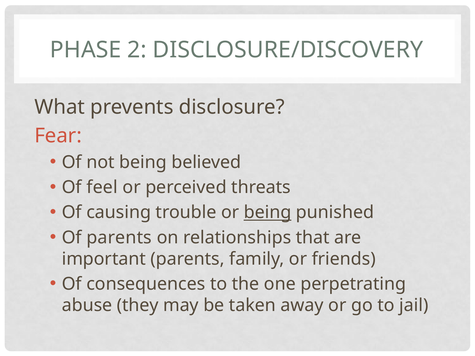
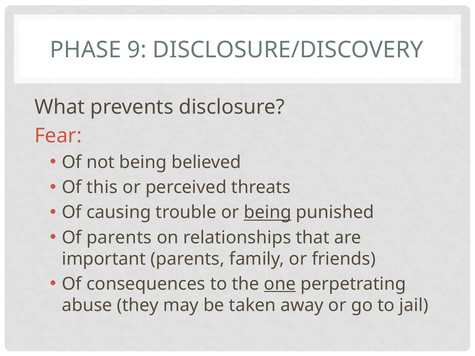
2: 2 -> 9
feel: feel -> this
one underline: none -> present
